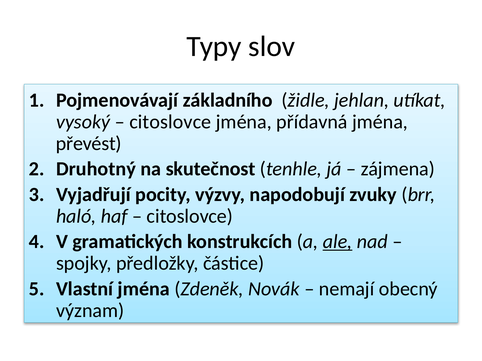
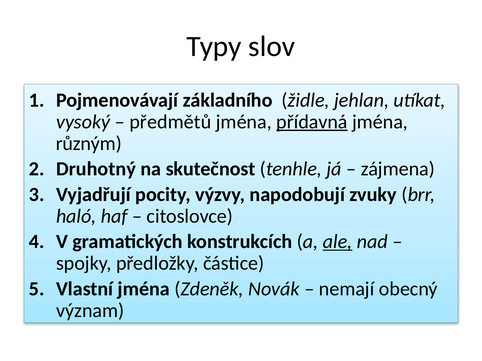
citoslovce at (170, 122): citoslovce -> předmětů
přídavná underline: none -> present
převést: převést -> různým
